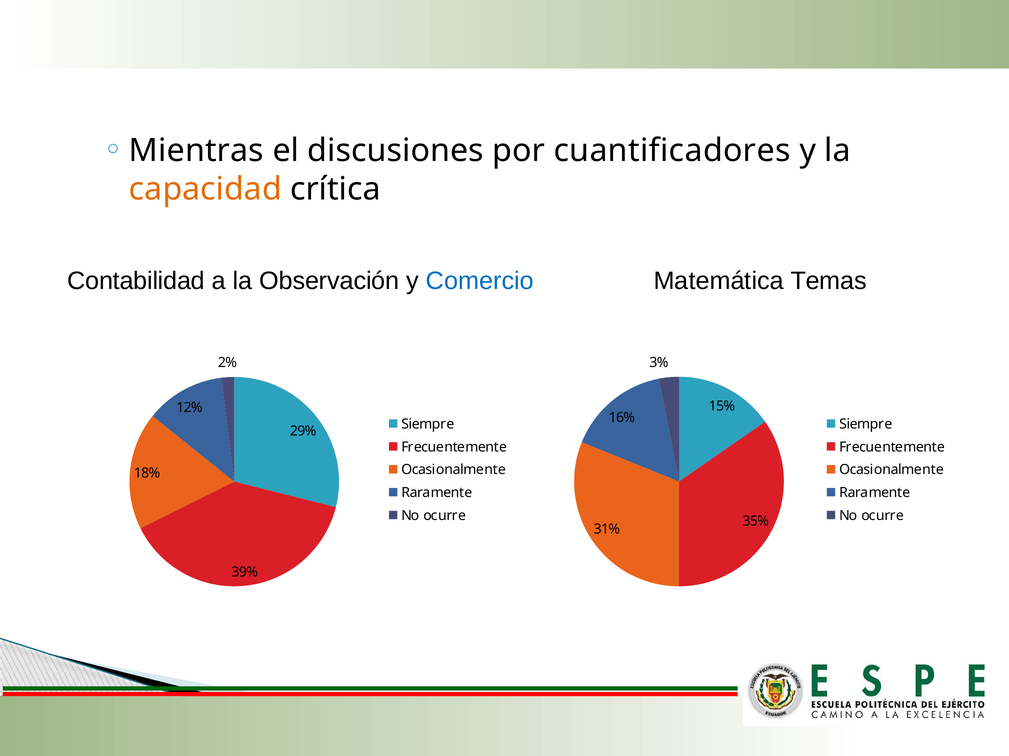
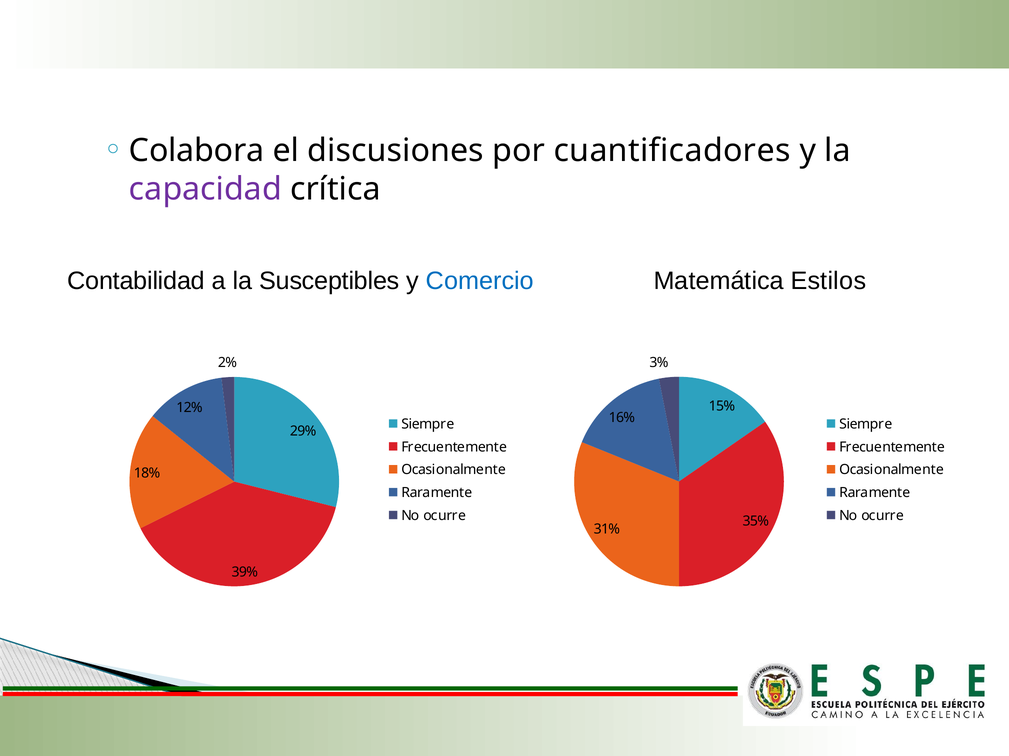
Mientras: Mientras -> Colabora
capacidad colour: orange -> purple
Observación: Observación -> Susceptibles
Temas: Temas -> Estilos
